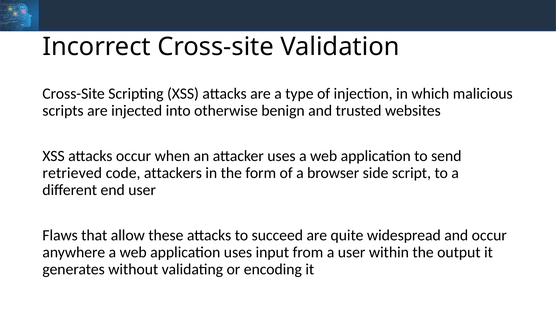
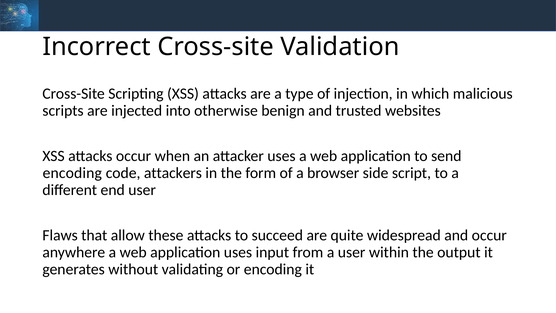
retrieved at (72, 173): retrieved -> encoding
